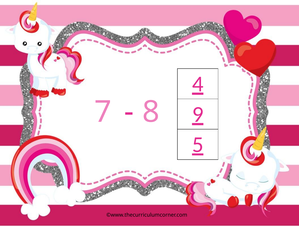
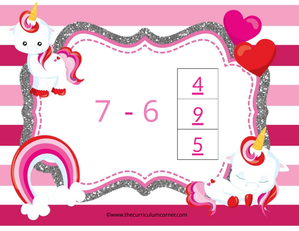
8: 8 -> 6
